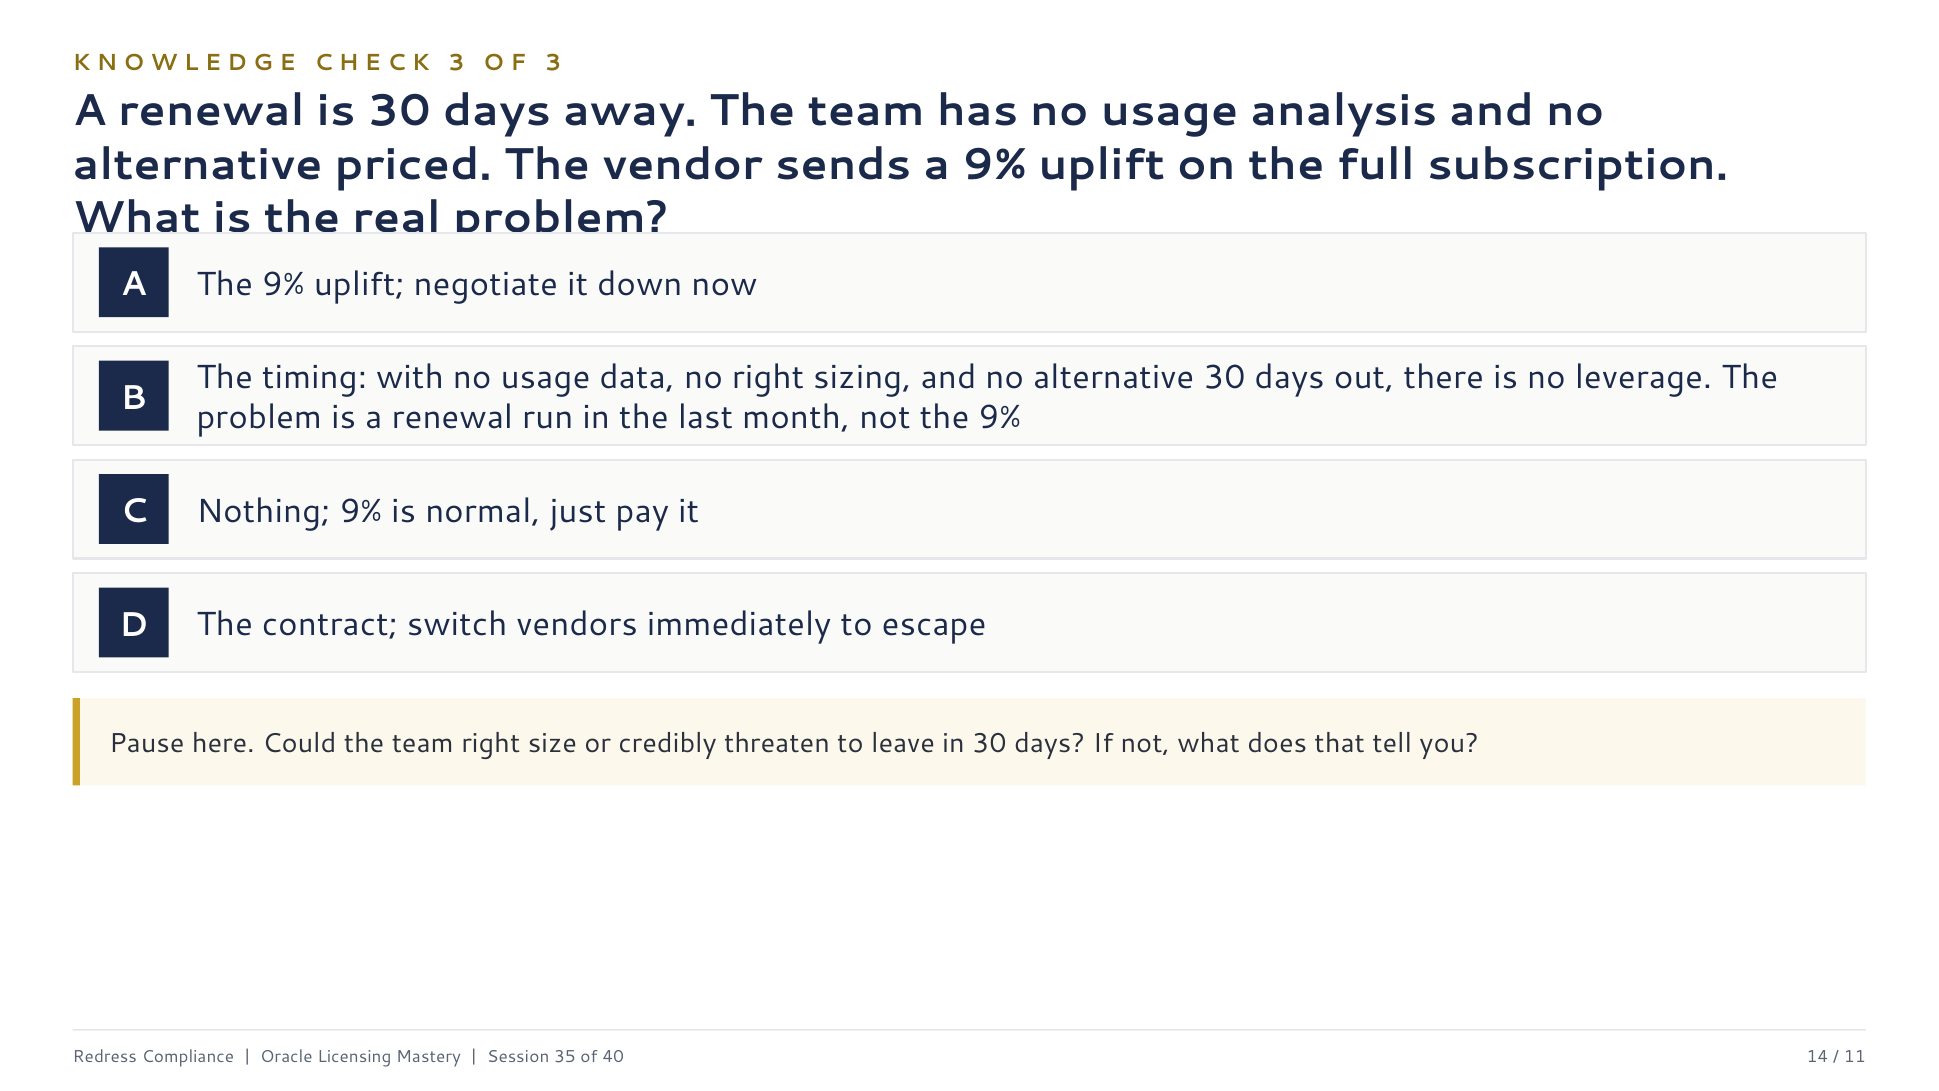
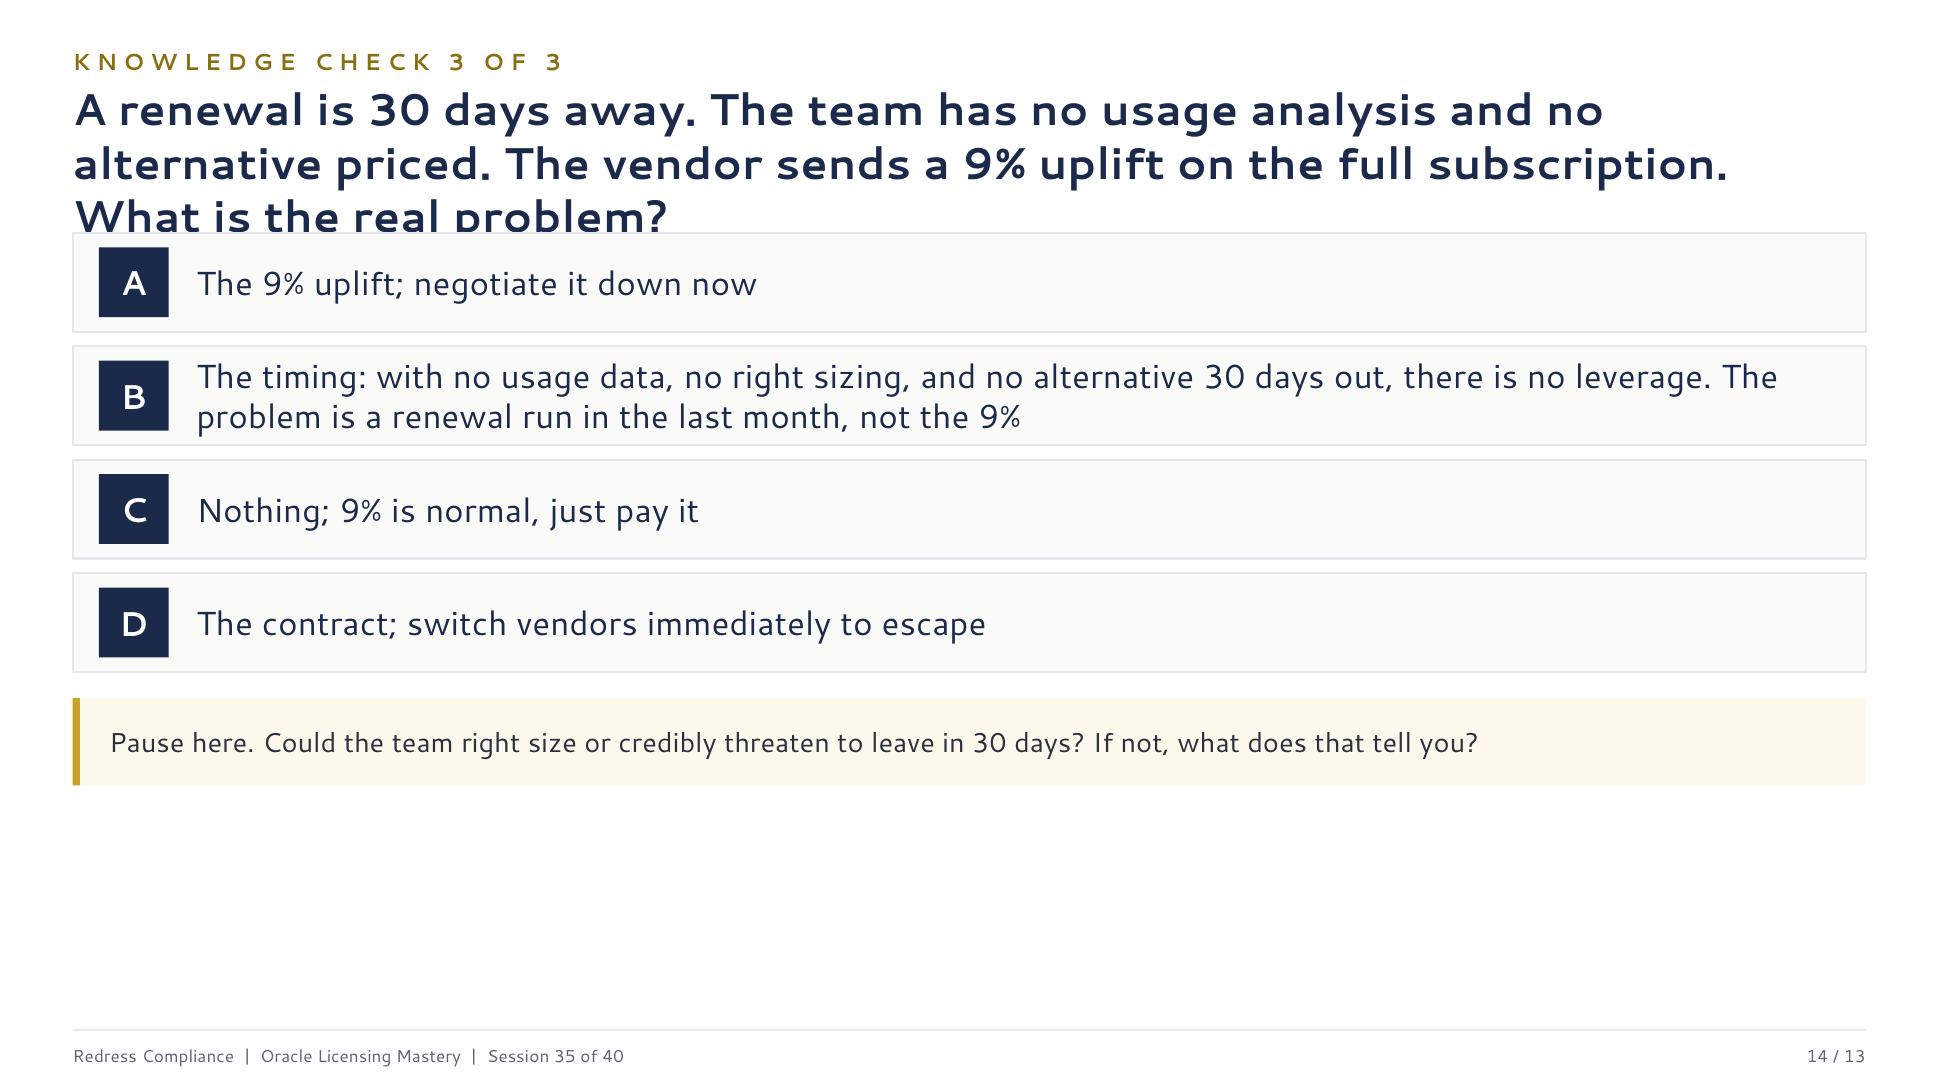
11: 11 -> 13
